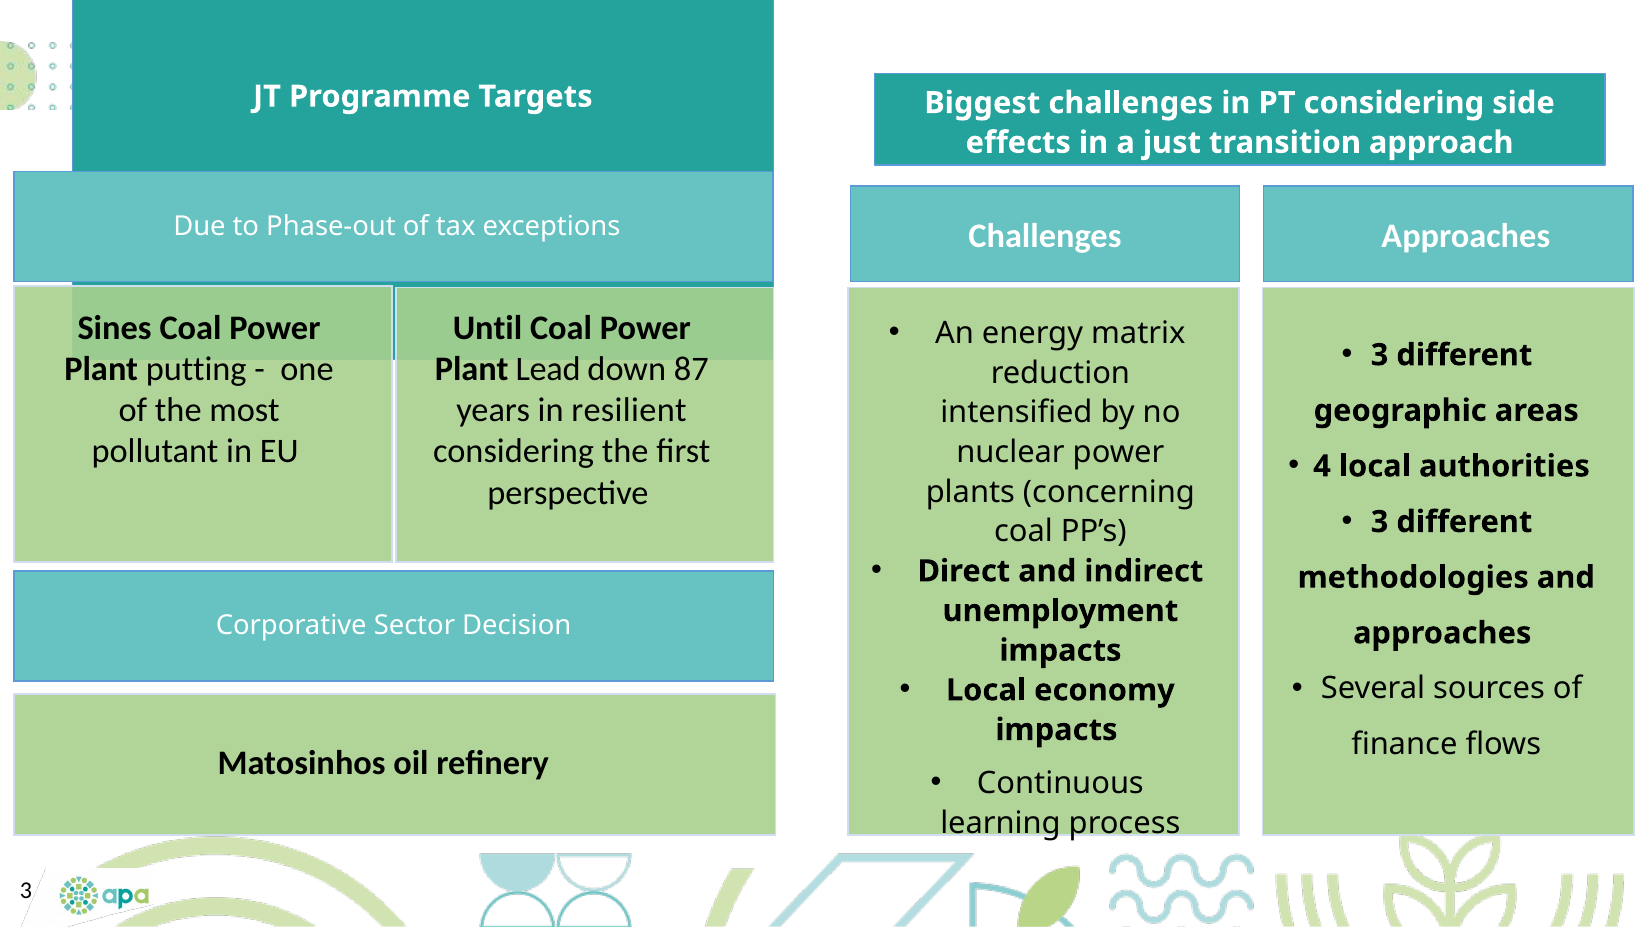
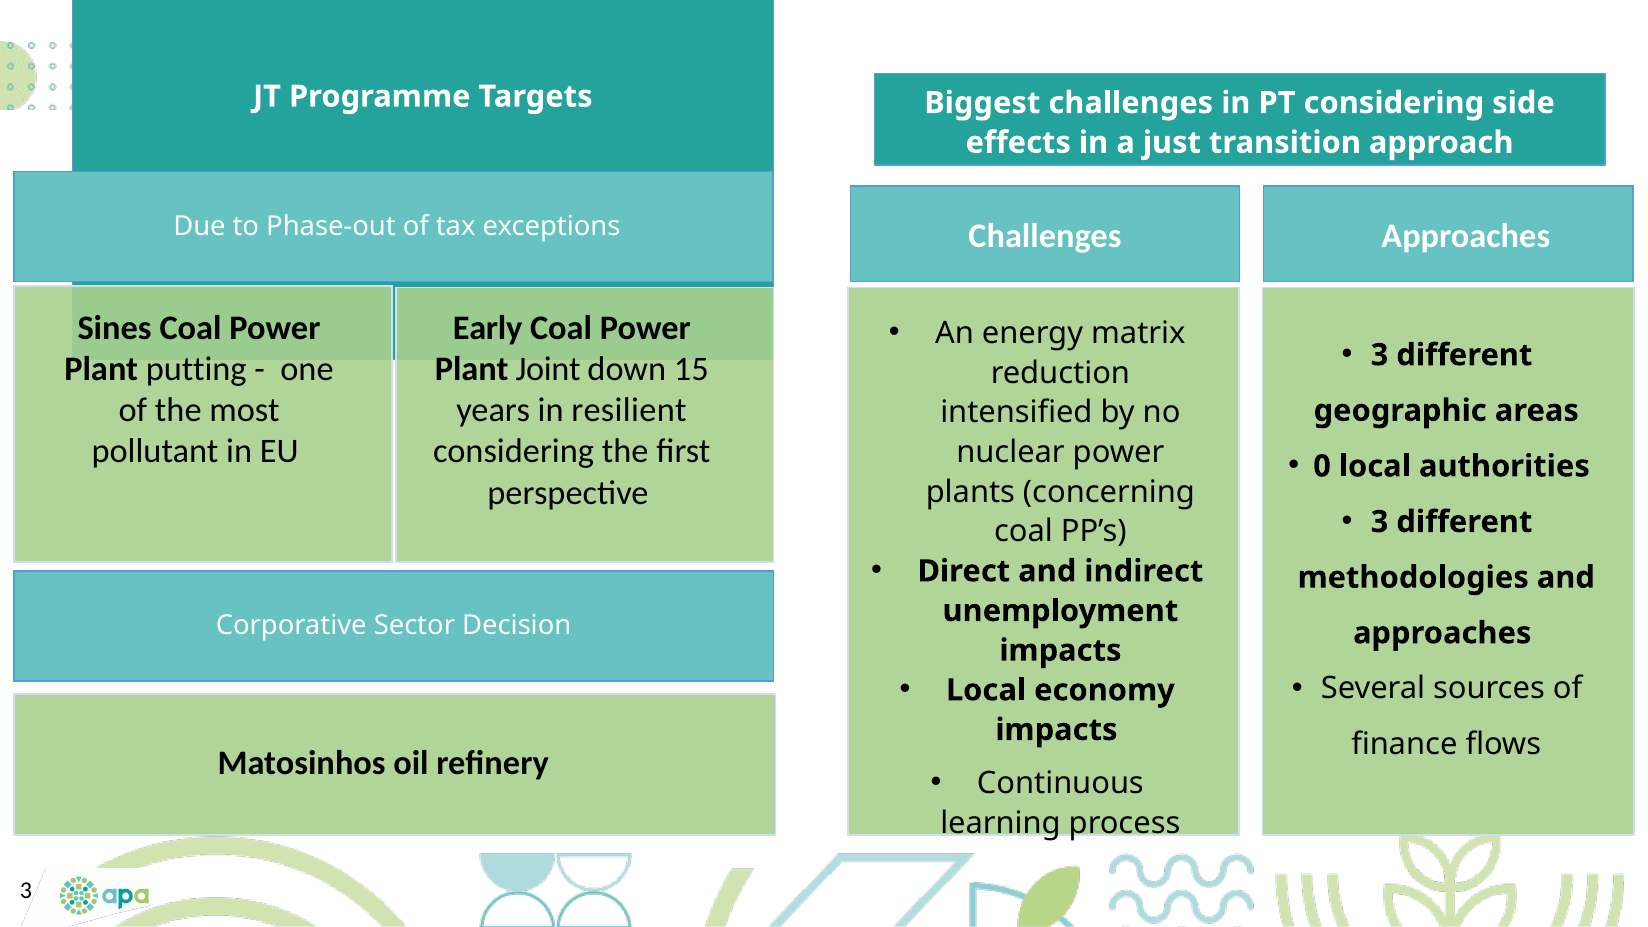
Until: Until -> Early
Lead: Lead -> Joint
87: 87 -> 15
4: 4 -> 0
